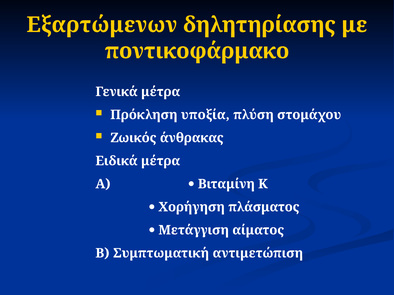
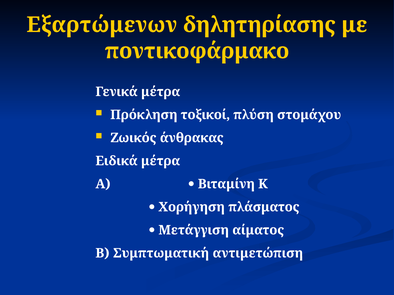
υποξία: υποξία -> τοξικοί
